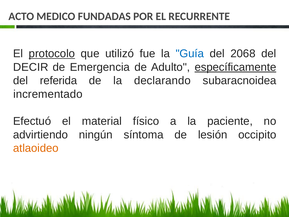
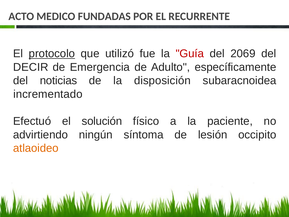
Guía colour: blue -> red
2068: 2068 -> 2069
específicamente underline: present -> none
referida: referida -> noticias
declarando: declarando -> disposición
material: material -> solución
